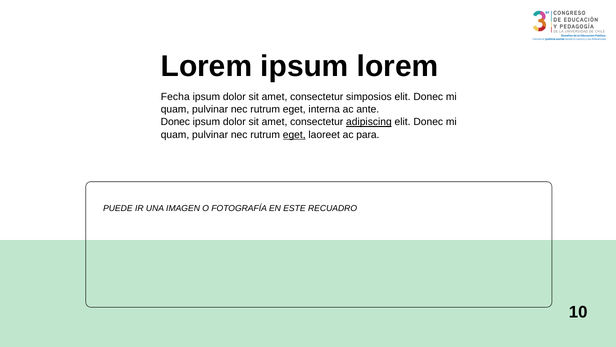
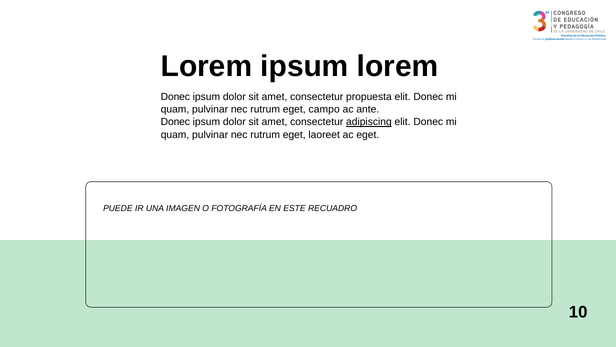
Fecha at (175, 97): Fecha -> Donec
simposios: simposios -> propuesta
interna: interna -> campo
eget at (294, 135) underline: present -> none
ac para: para -> eget
